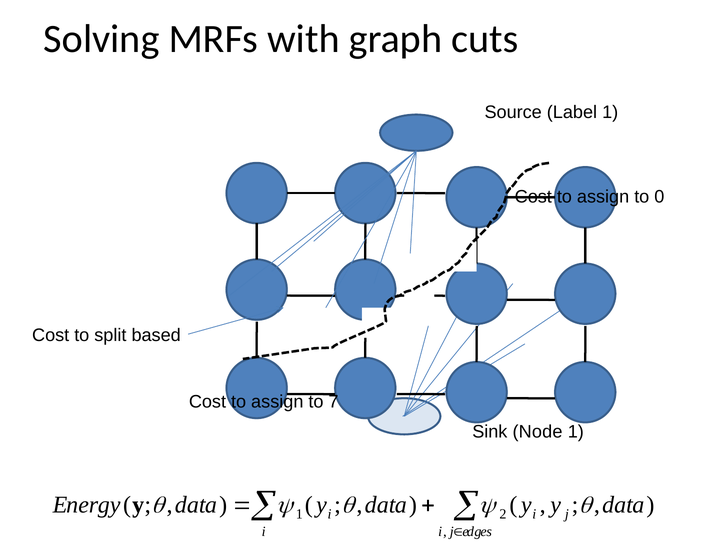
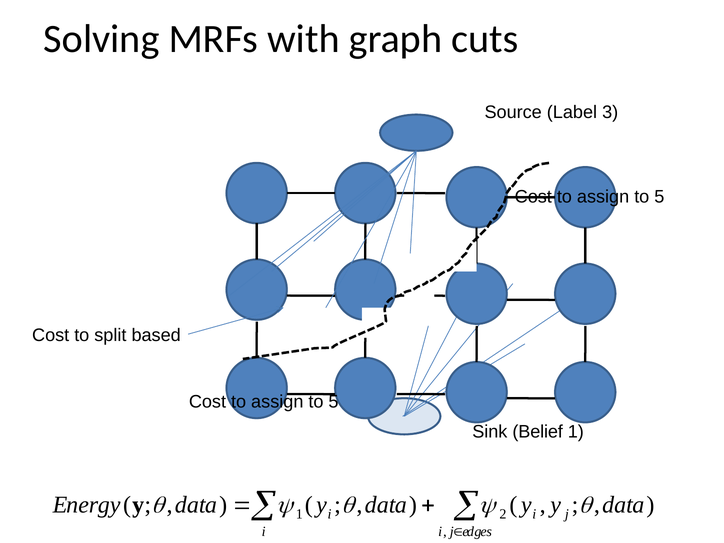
Label 1: 1 -> 3
0 at (659, 197): 0 -> 5
7 at (334, 402): 7 -> 5
Node: Node -> Belief
